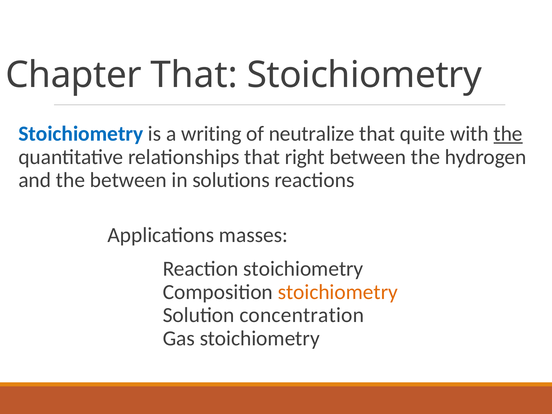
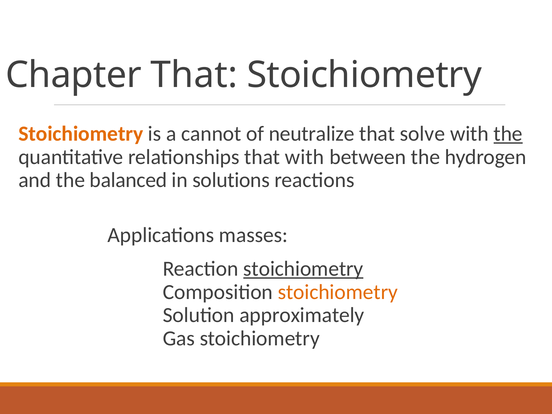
Stoichiometry at (81, 134) colour: blue -> orange
writing: writing -> cannot
quite: quite -> solve
that right: right -> with
the between: between -> balanced
stoichiometry at (303, 269) underline: none -> present
concentration: concentration -> approximately
